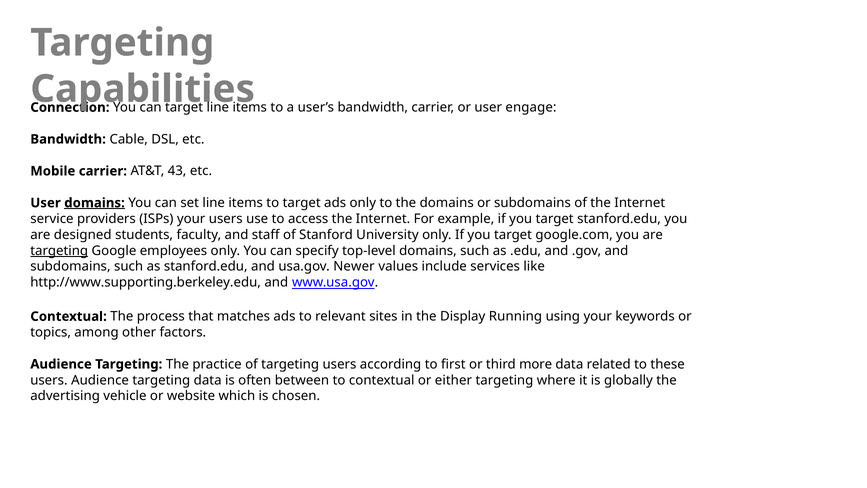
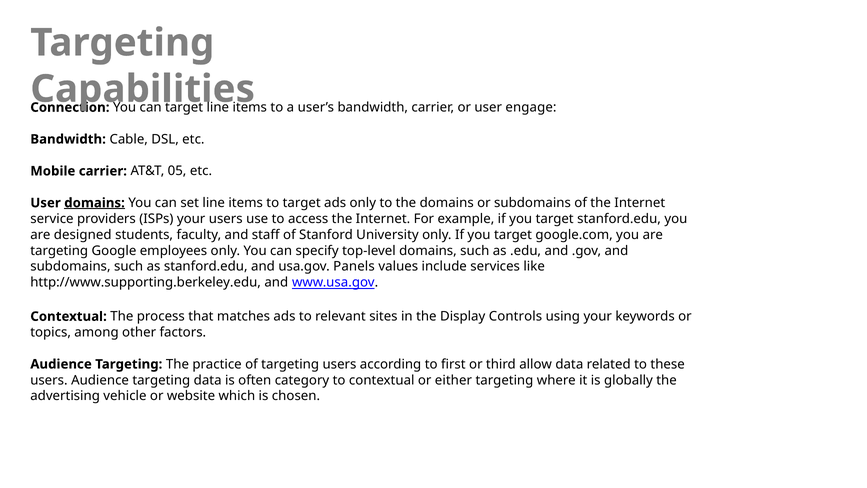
43: 43 -> 05
targeting at (59, 251) underline: present -> none
Newer: Newer -> Panels
Running: Running -> Controls
more: more -> allow
between: between -> category
